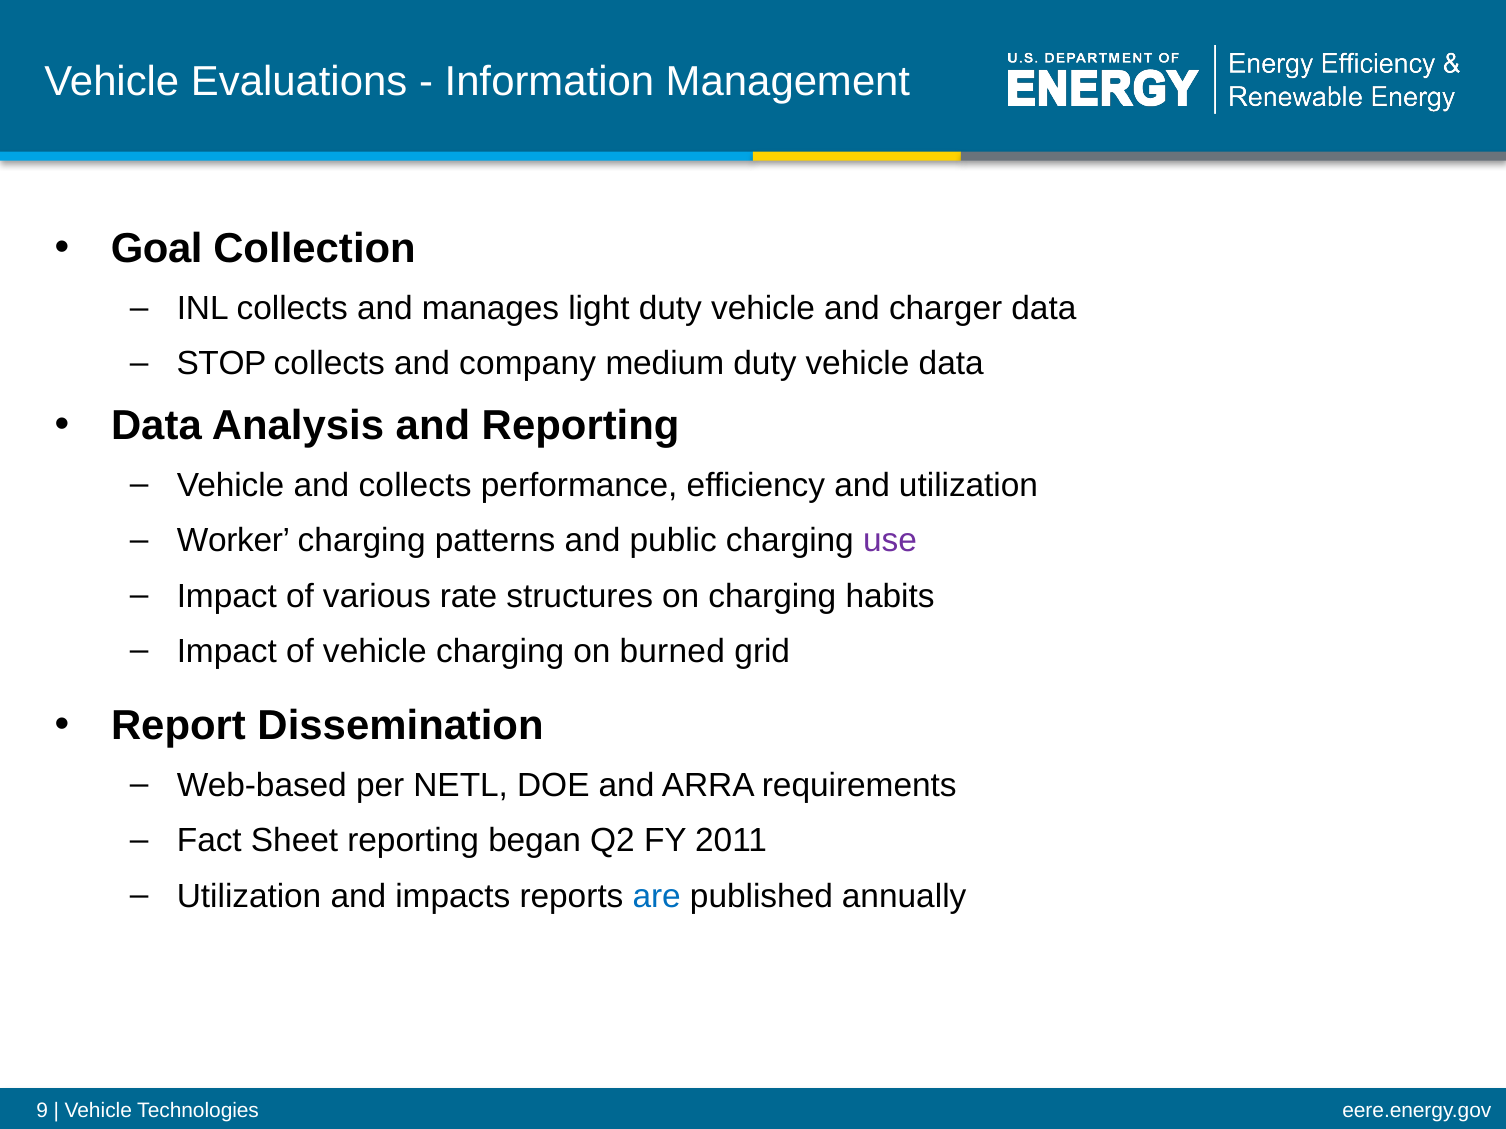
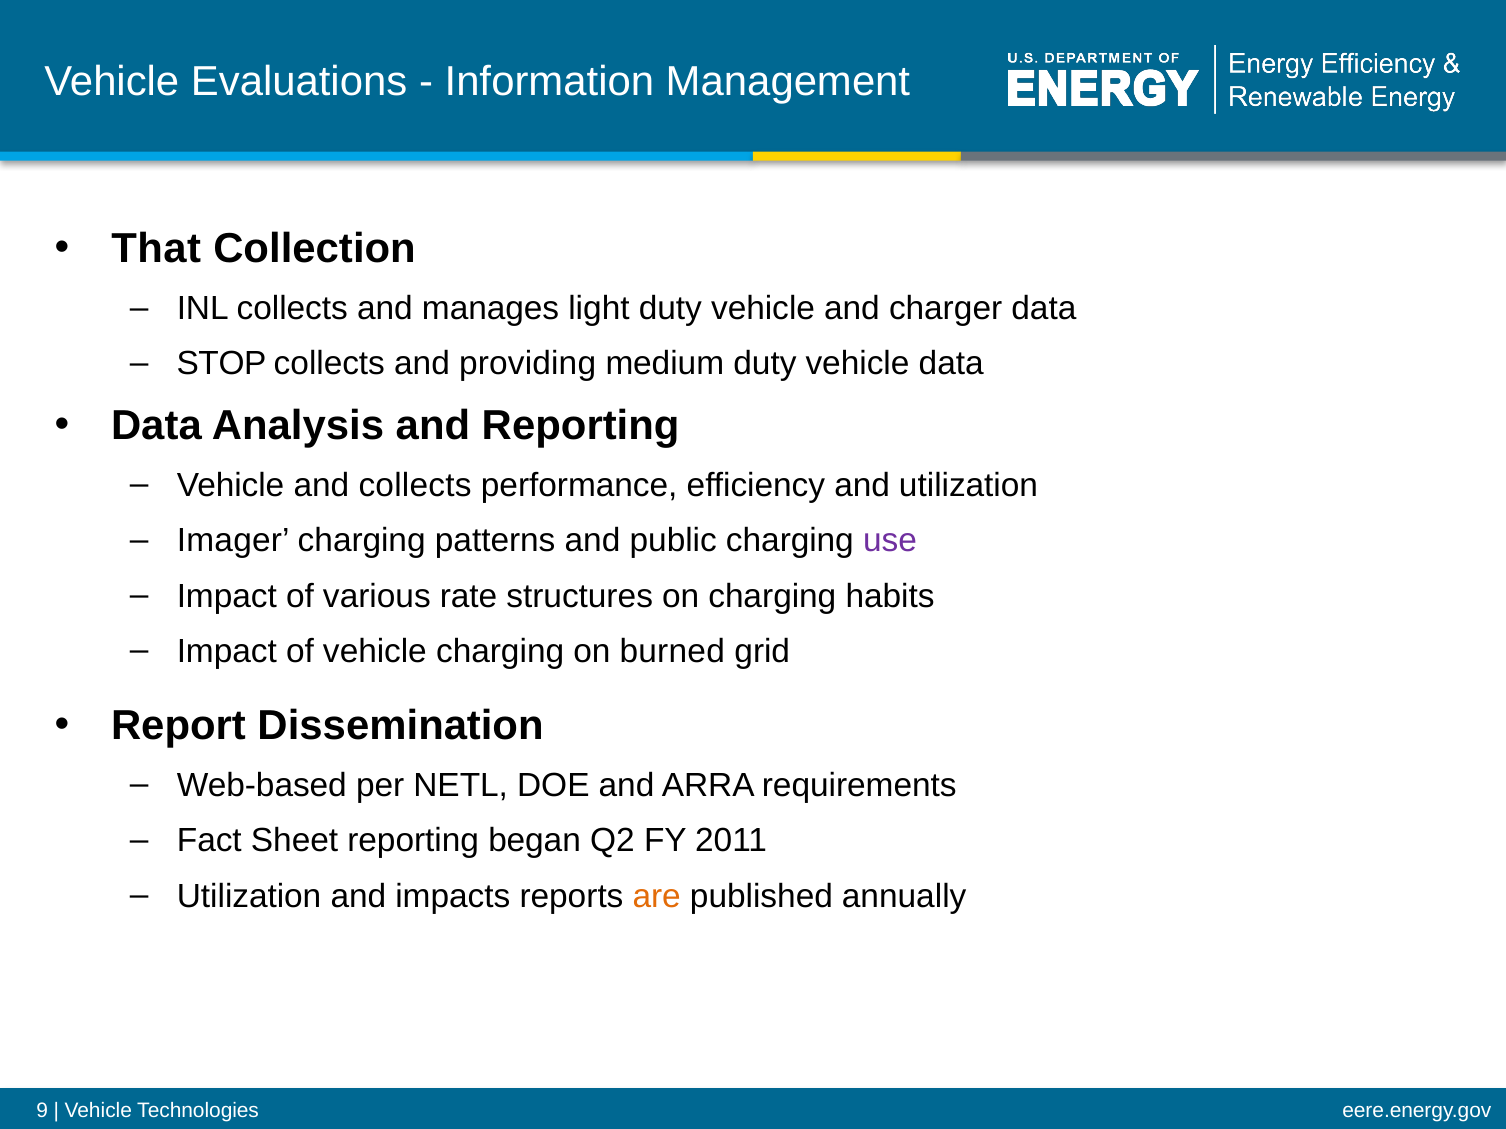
Goal: Goal -> That
company: company -> providing
Worker: Worker -> Imager
are colour: blue -> orange
